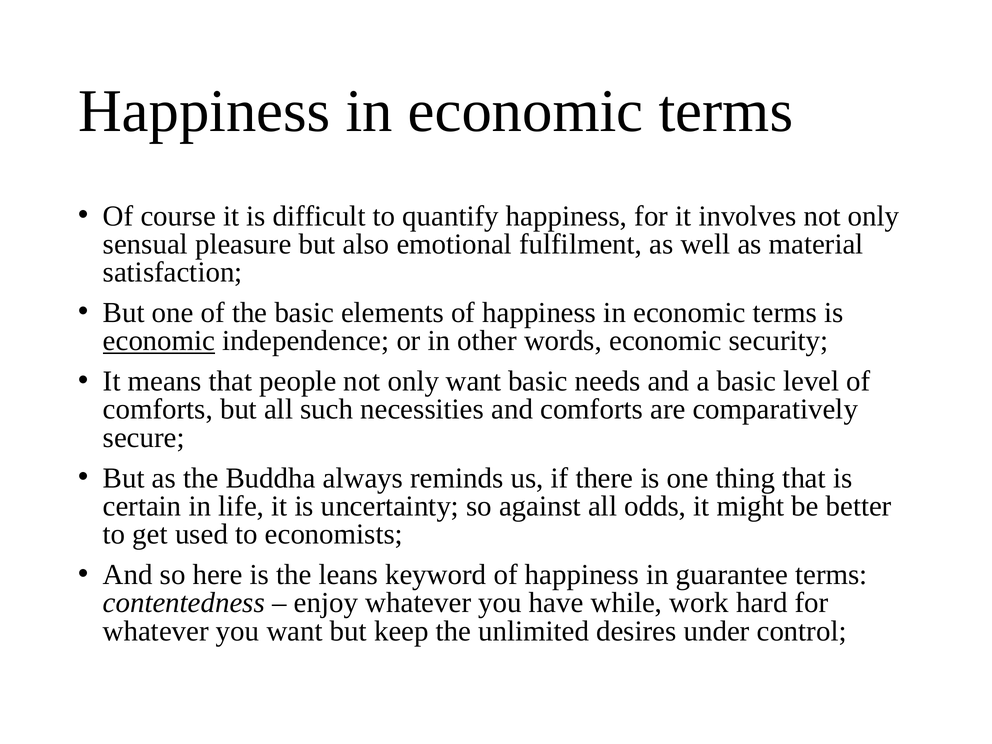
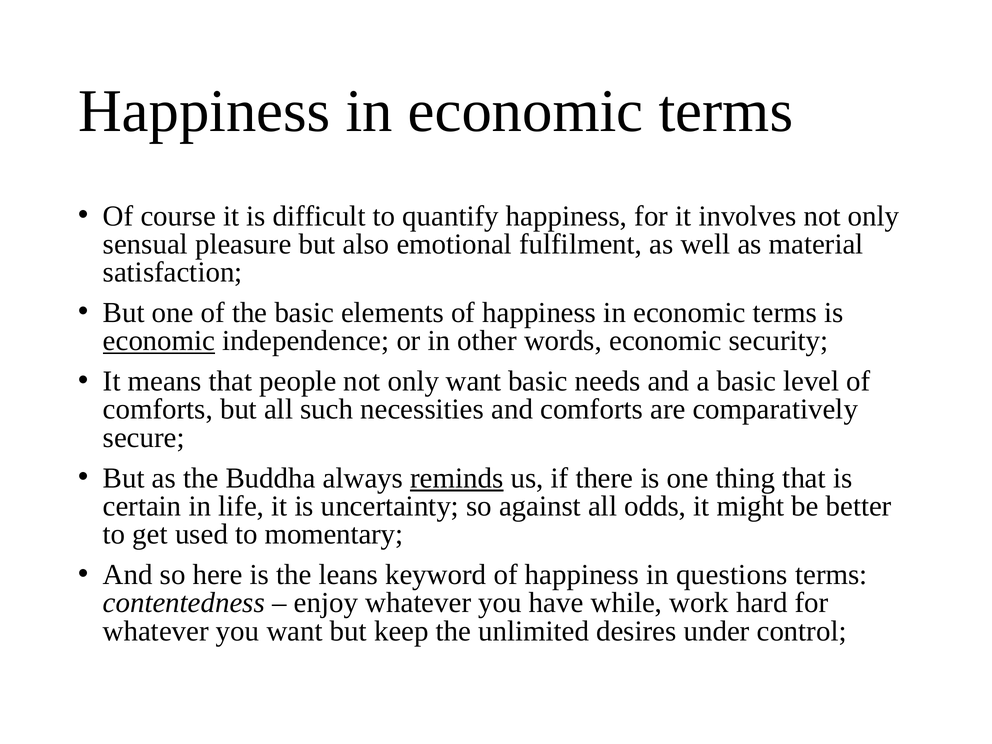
reminds underline: none -> present
economists: economists -> momentary
guarantee: guarantee -> questions
